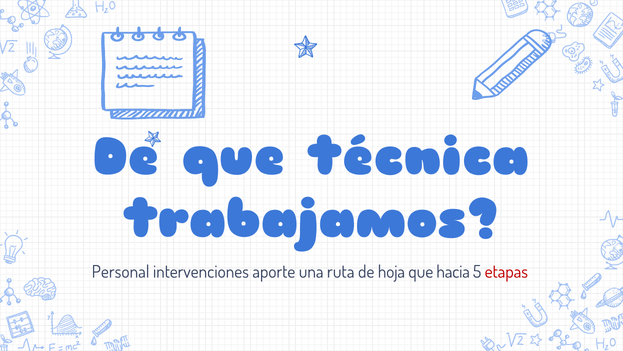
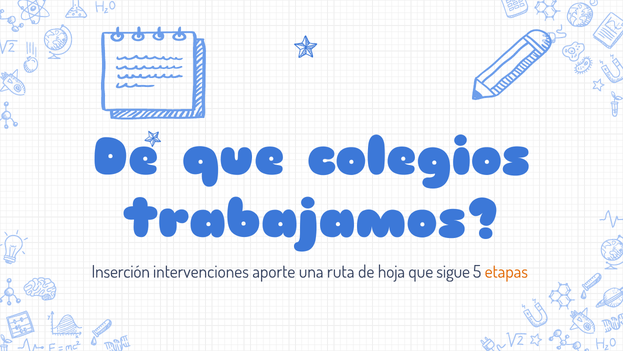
técnica: técnica -> colegios
Personal: Personal -> Inserción
hacia: hacia -> sigue
etapas colour: red -> orange
